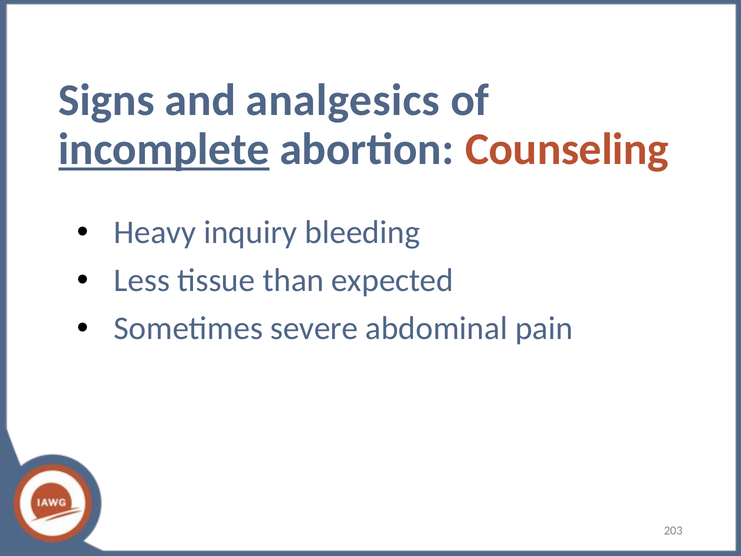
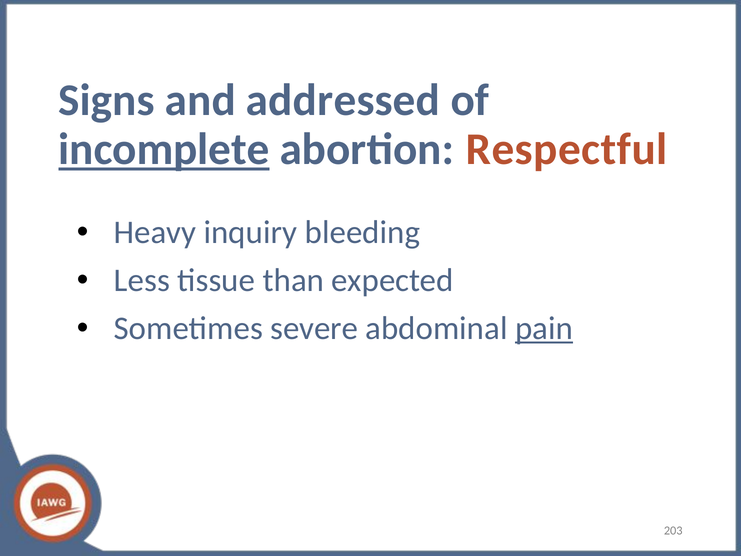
analgesics: analgesics -> addressed
Counseling: Counseling -> Respectful
pain underline: none -> present
